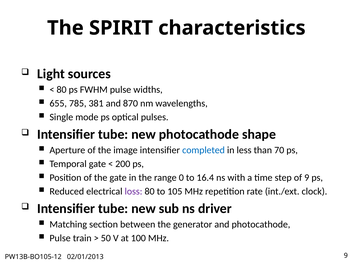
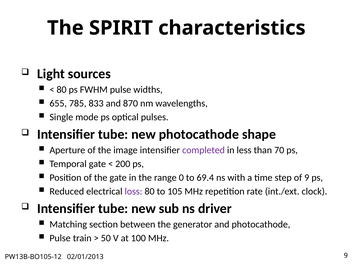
381: 381 -> 833
completed colour: blue -> purple
16.4: 16.4 -> 69.4
